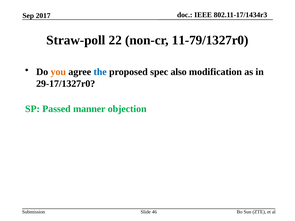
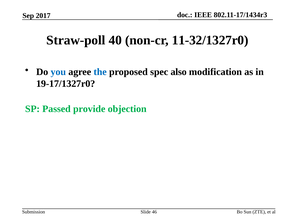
22: 22 -> 40
11-79/1327r0: 11-79/1327r0 -> 11-32/1327r0
you colour: orange -> blue
29-17/1327r0: 29-17/1327r0 -> 19-17/1327r0
manner: manner -> provide
